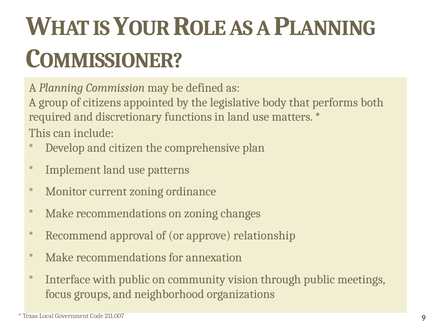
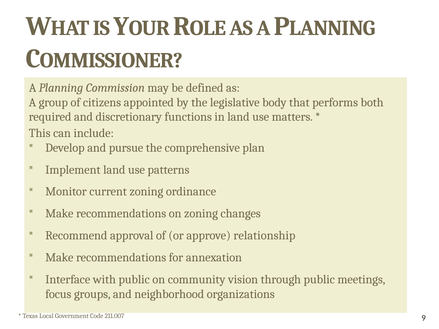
citizen: citizen -> pursue
